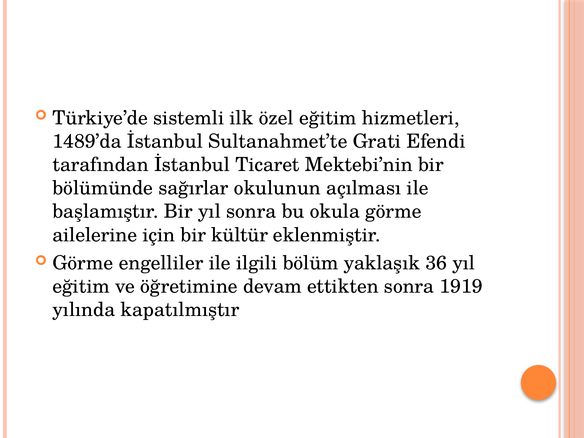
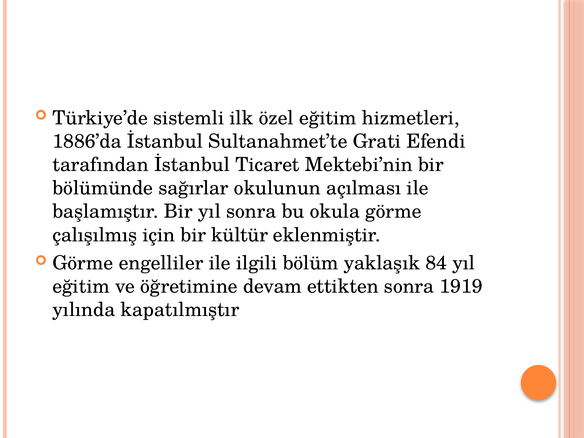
1489’da: 1489’da -> 1886’da
ailelerine: ailelerine -> çalışılmış
36: 36 -> 84
